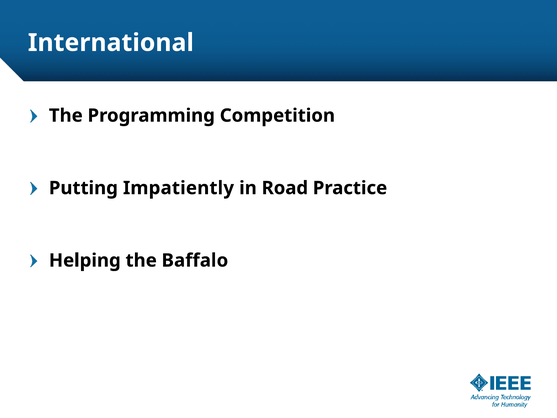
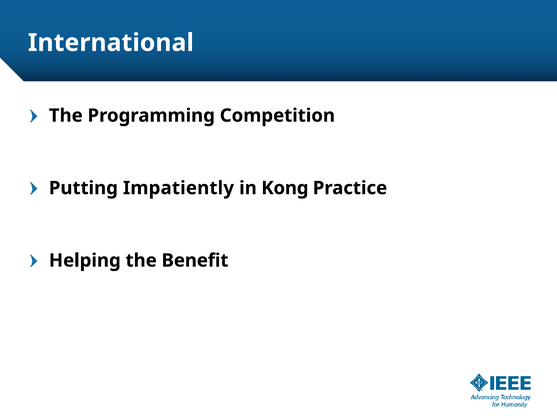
Road: Road -> Kong
Baffalo: Baffalo -> Benefit
